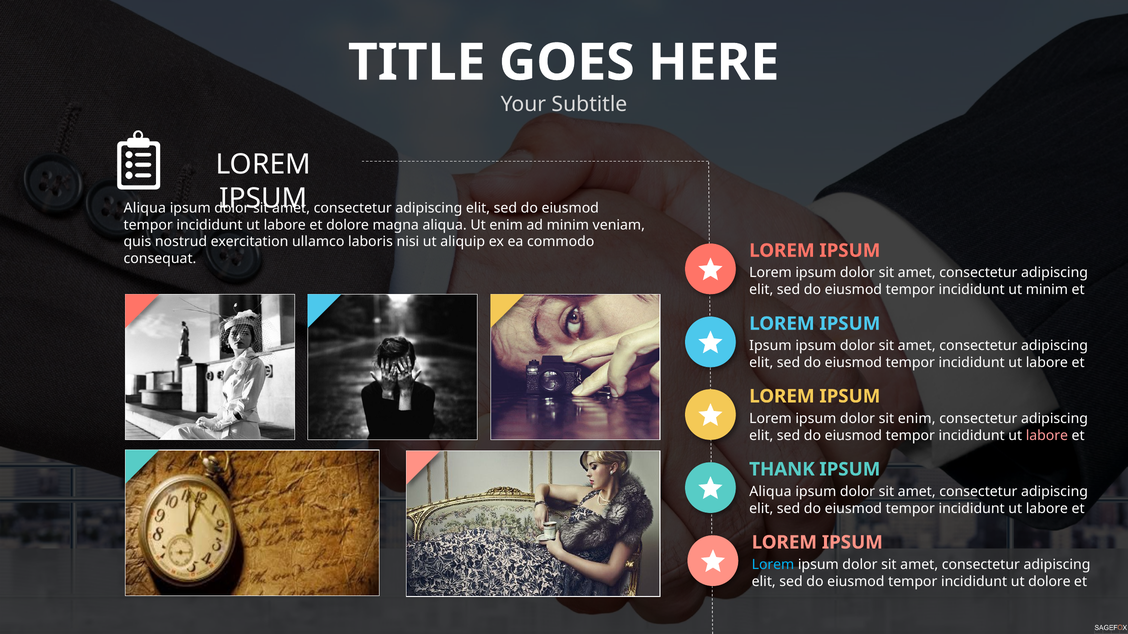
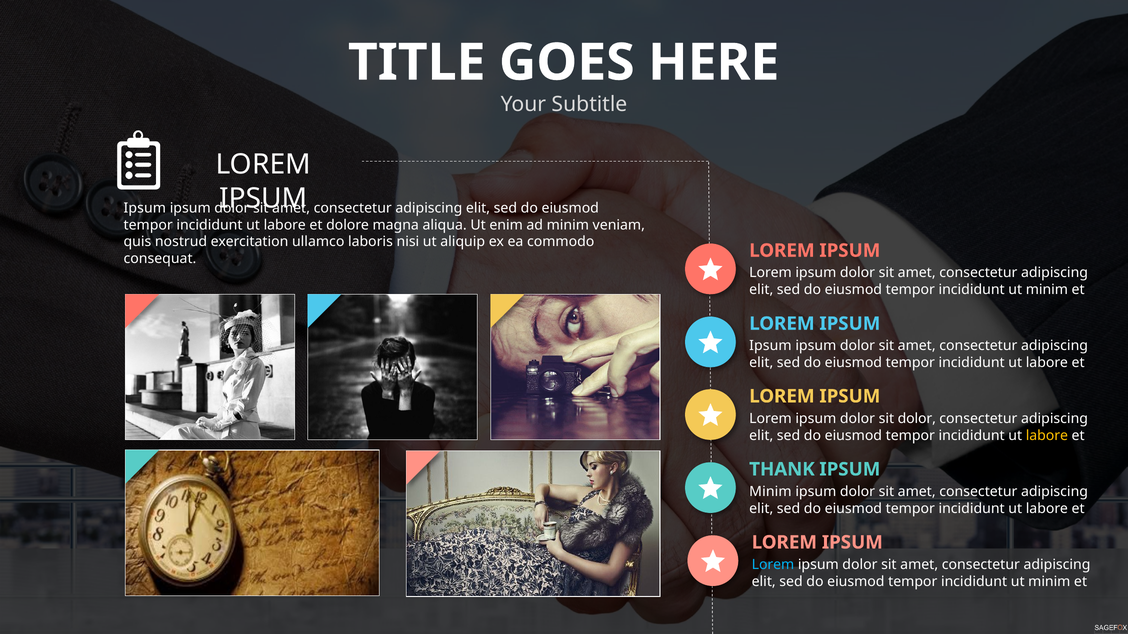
Aliqua at (145, 208): Aliqua -> Ipsum
sit enim: enim -> dolor
labore at (1047, 436) colour: pink -> yellow
Aliqua at (770, 492): Aliqua -> Minim
dolore at (1049, 582): dolore -> minim
